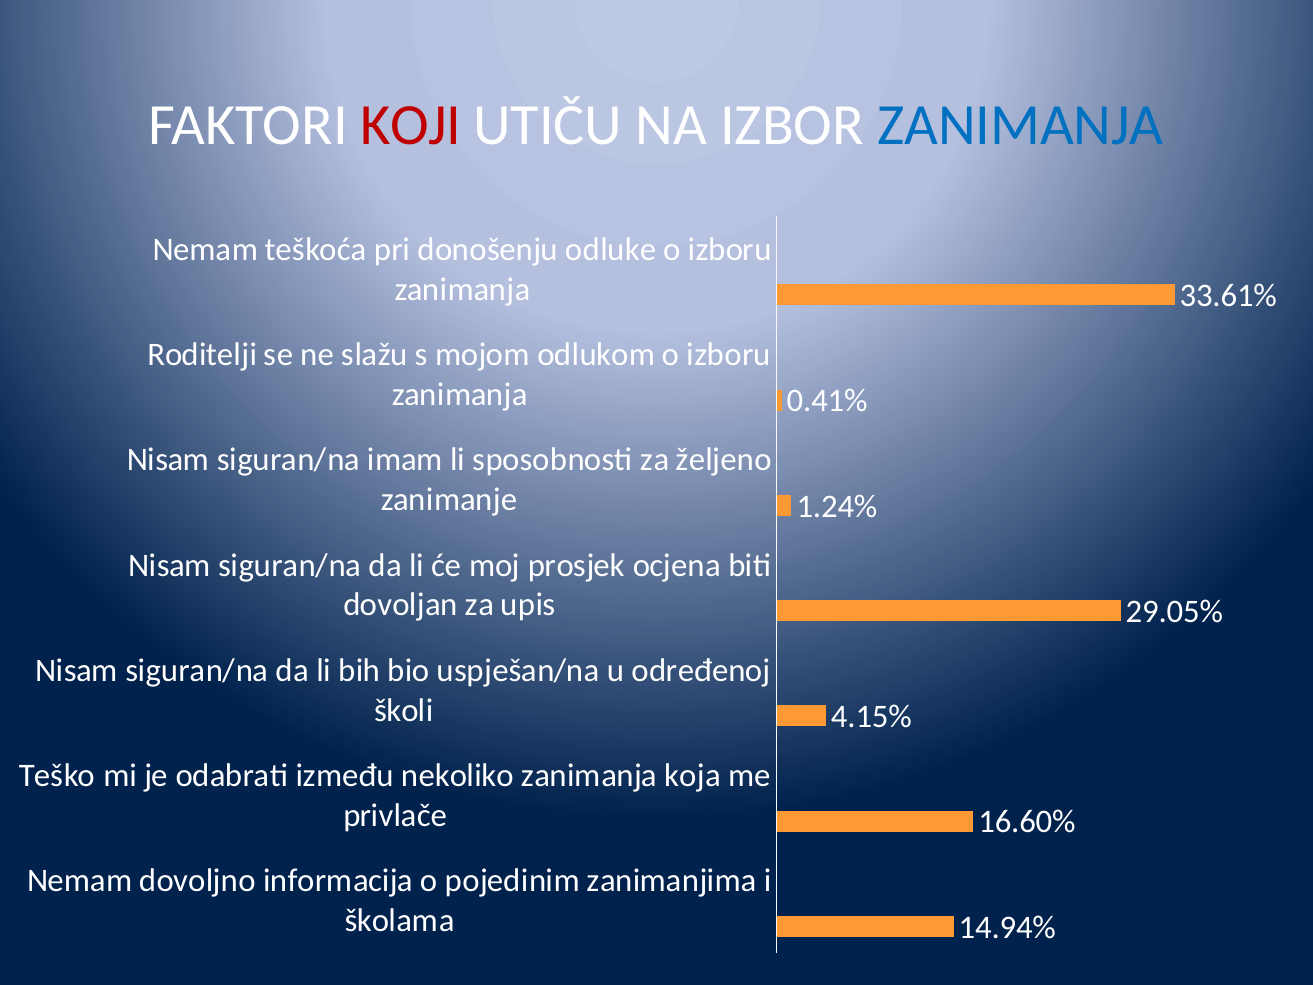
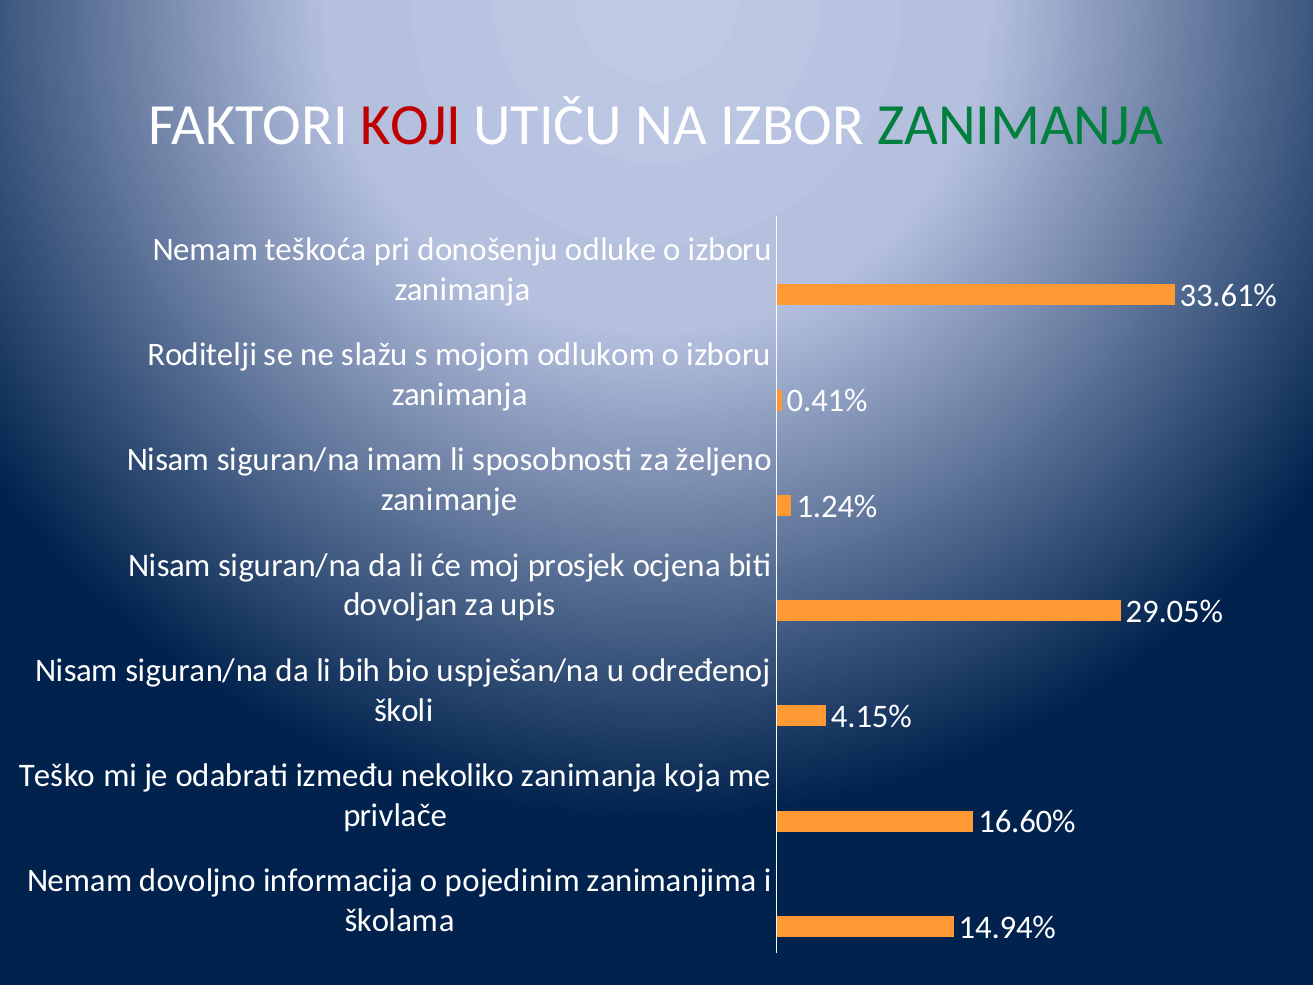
ZANIMANJA at (1020, 126) colour: blue -> green
